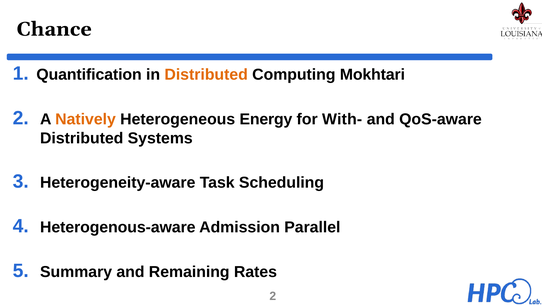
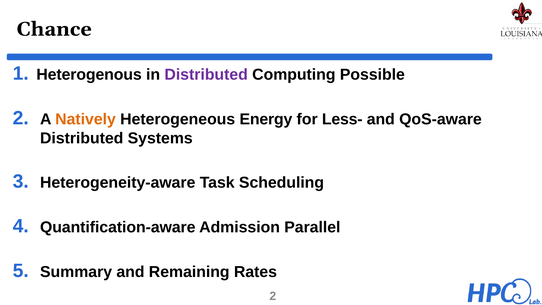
Quantification: Quantification -> Heterogenous
Distributed at (206, 75) colour: orange -> purple
Mokhtari: Mokhtari -> Possible
With-: With- -> Less-
Heterogenous-aware: Heterogenous-aware -> Quantification-aware
